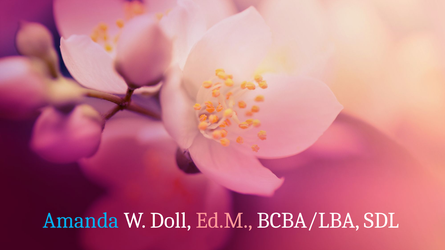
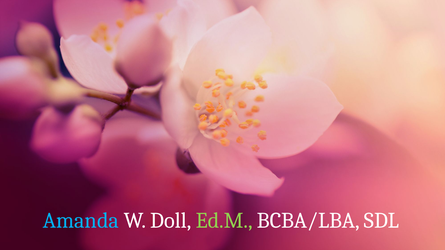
Ed.M colour: pink -> light green
